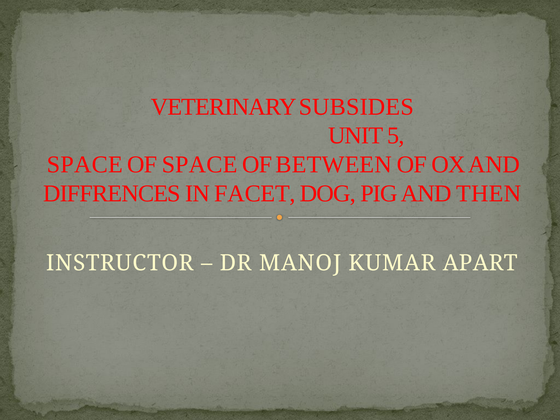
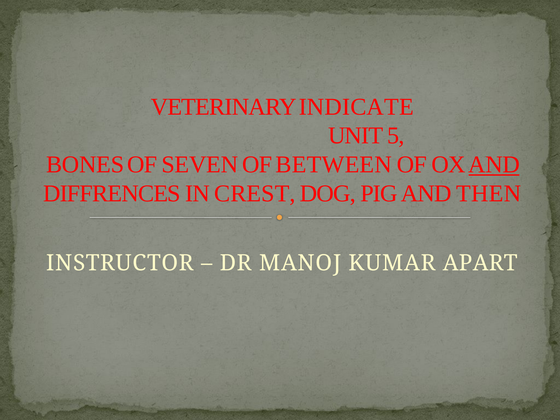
SUBSIDES: SUBSIDES -> INDICATE
SPACE at (85, 165): SPACE -> BONES
OF SPACE: SPACE -> SEVEN
AND at (494, 165) underline: none -> present
FACET: FACET -> CREST
